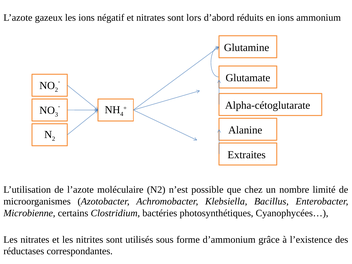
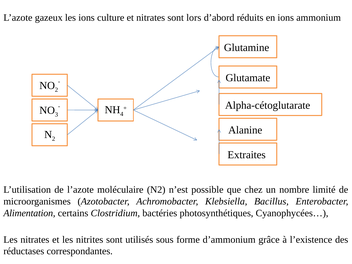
négatif: négatif -> culture
Microbienne: Microbienne -> Alimentation
